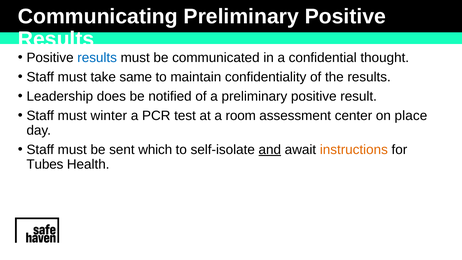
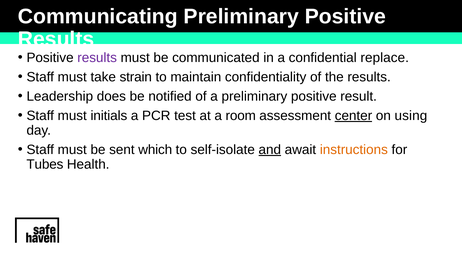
results at (97, 58) colour: blue -> purple
thought: thought -> replace
same: same -> strain
winter: winter -> initials
center underline: none -> present
place: place -> using
